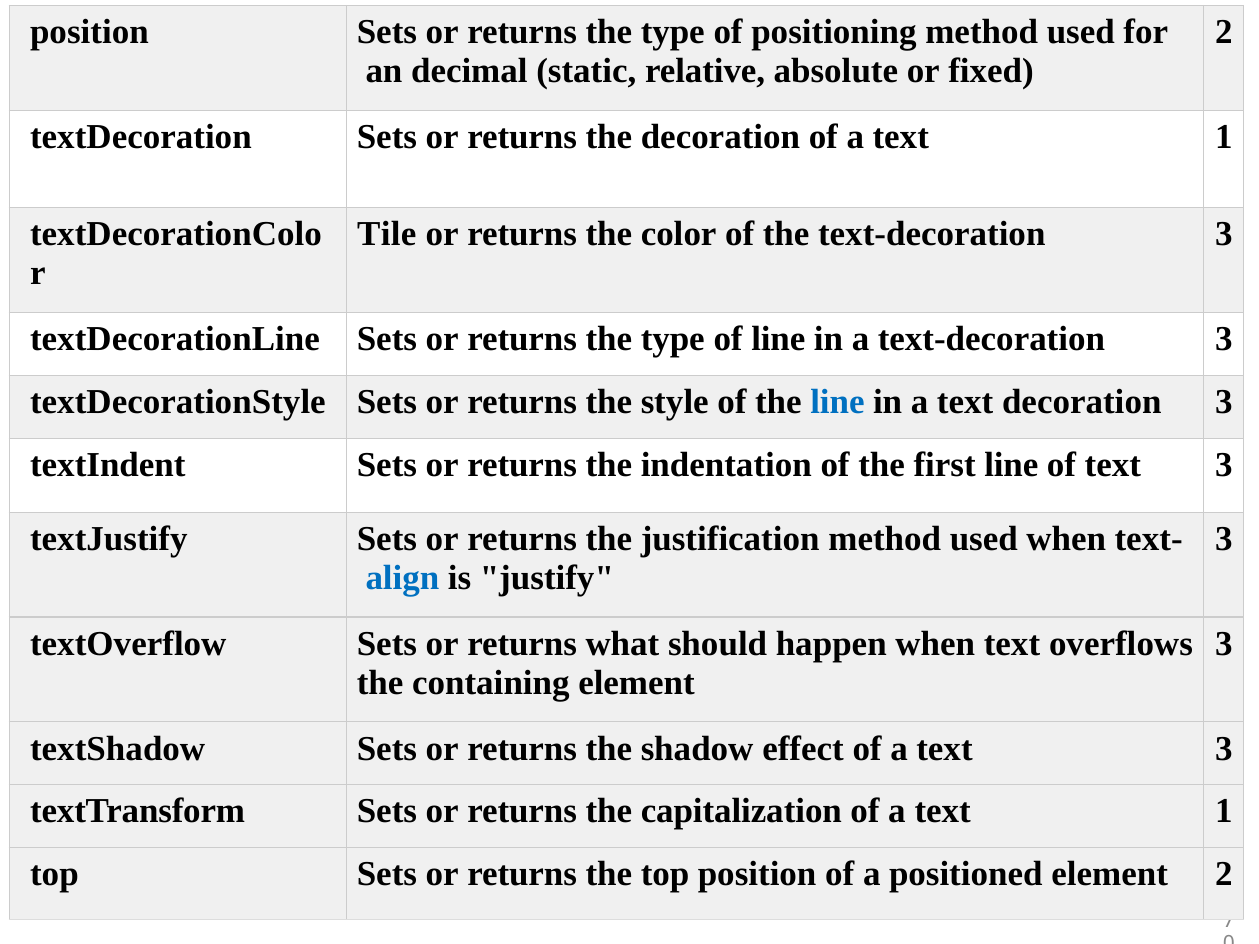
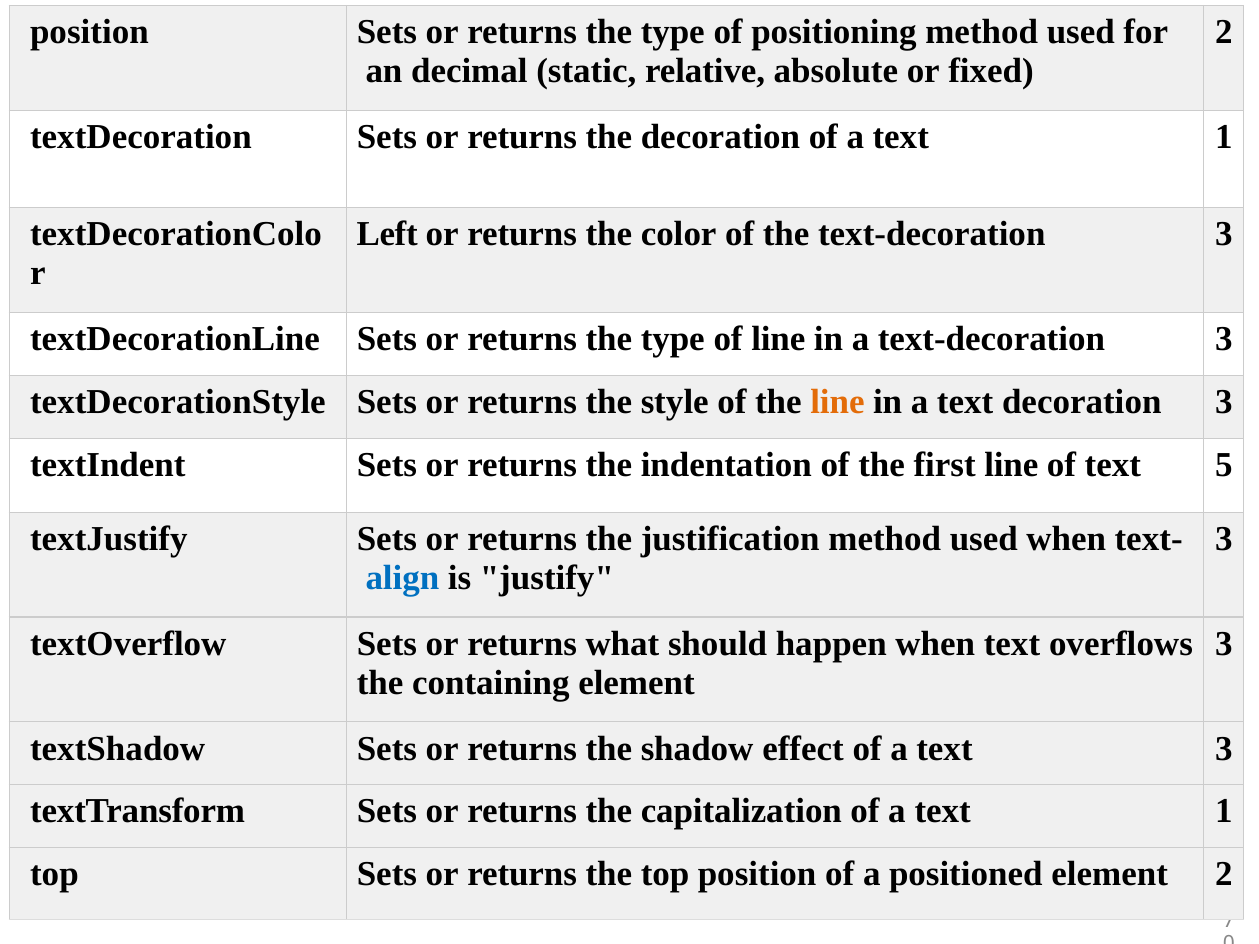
Tile: Tile -> Left
line at (837, 402) colour: blue -> orange
of text 3: 3 -> 5
